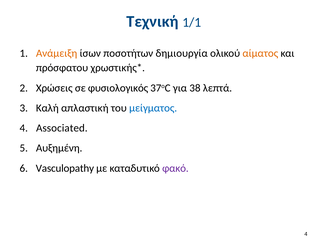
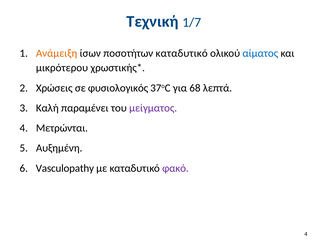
1/1: 1/1 -> 1/7
ποσοτήτων δημιουργία: δημιουργία -> καταδυτικό
αίματος colour: orange -> blue
πρόσφατου: πρόσφατου -> μικρότερου
38: 38 -> 68
απλαστική: απλαστική -> παραμένει
μείγματος colour: blue -> purple
Associated: Associated -> Μετρώνται
